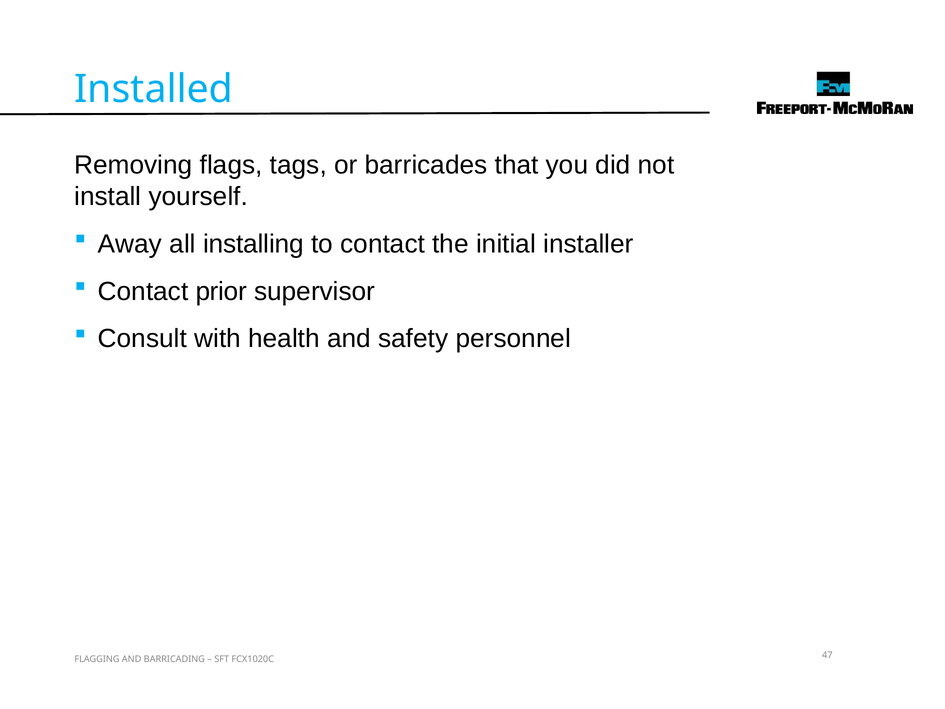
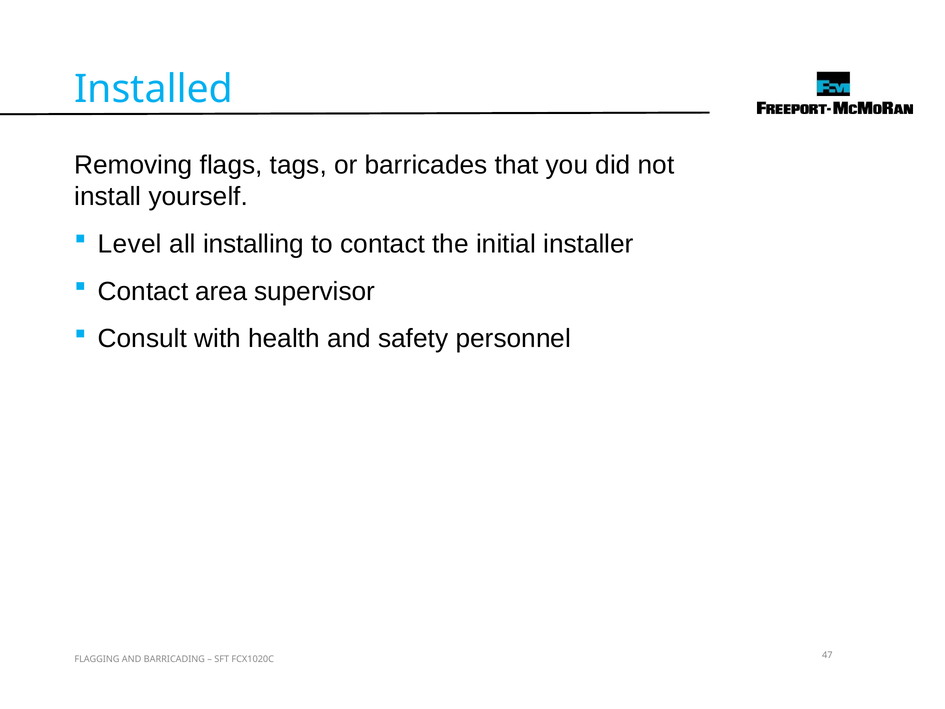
Away: Away -> Level
prior: prior -> area
